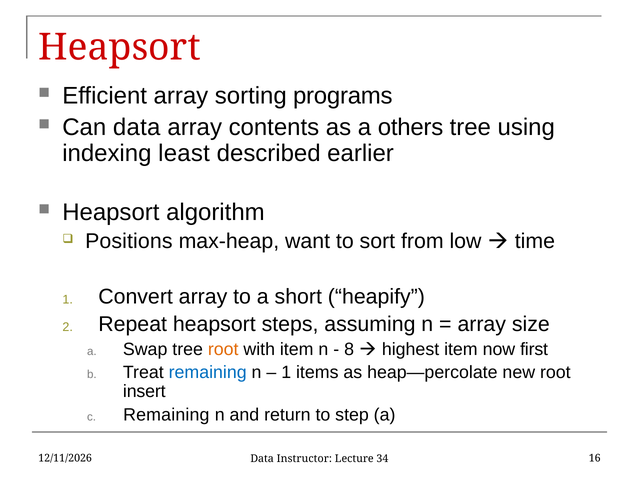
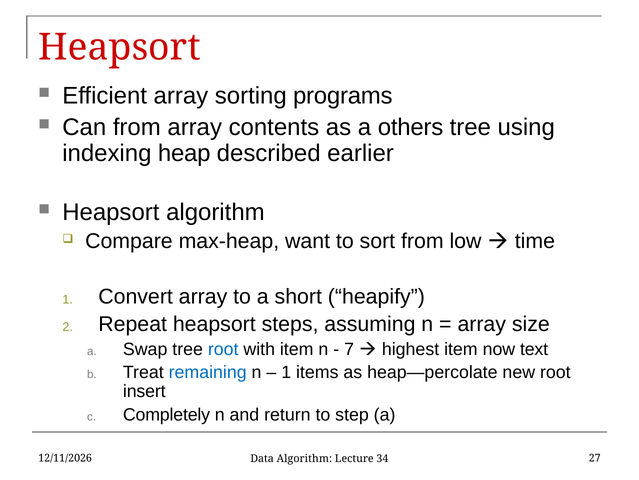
Can data: data -> from
least: least -> heap
Positions: Positions -> Compare
root at (223, 349) colour: orange -> blue
8: 8 -> 7
first: first -> text
Remaining at (166, 414): Remaining -> Completely
Data Instructor: Instructor -> Algorithm
16: 16 -> 27
